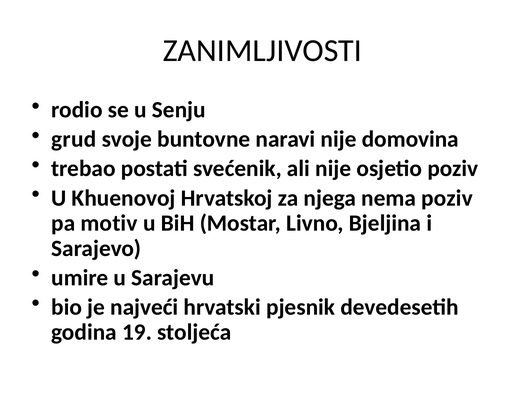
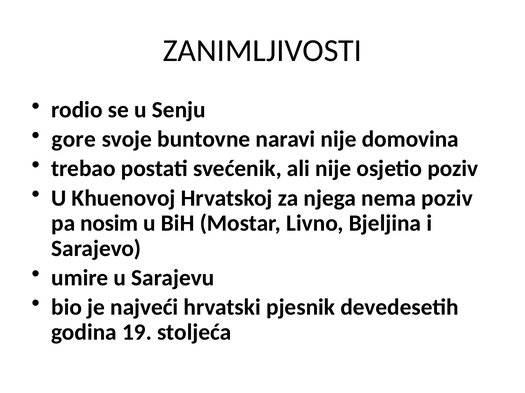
grud: grud -> gore
motiv: motiv -> nosim
